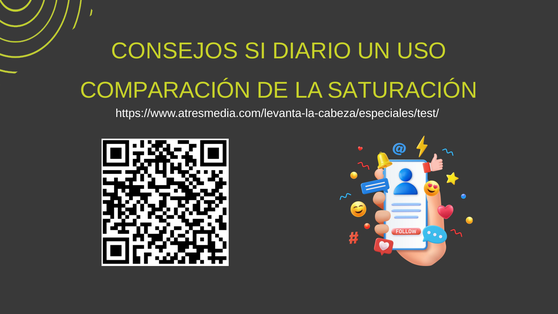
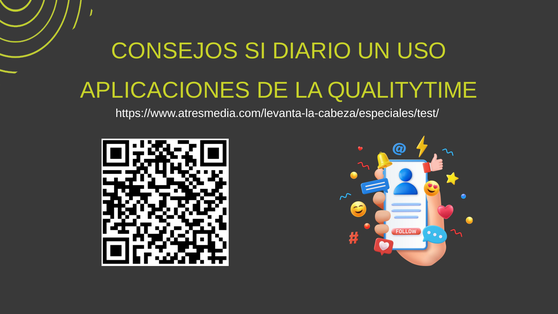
COMPARACIÓN: COMPARACIÓN -> APLICACIONES
SATURACIÓN: SATURACIÓN -> QUALITYTIME
